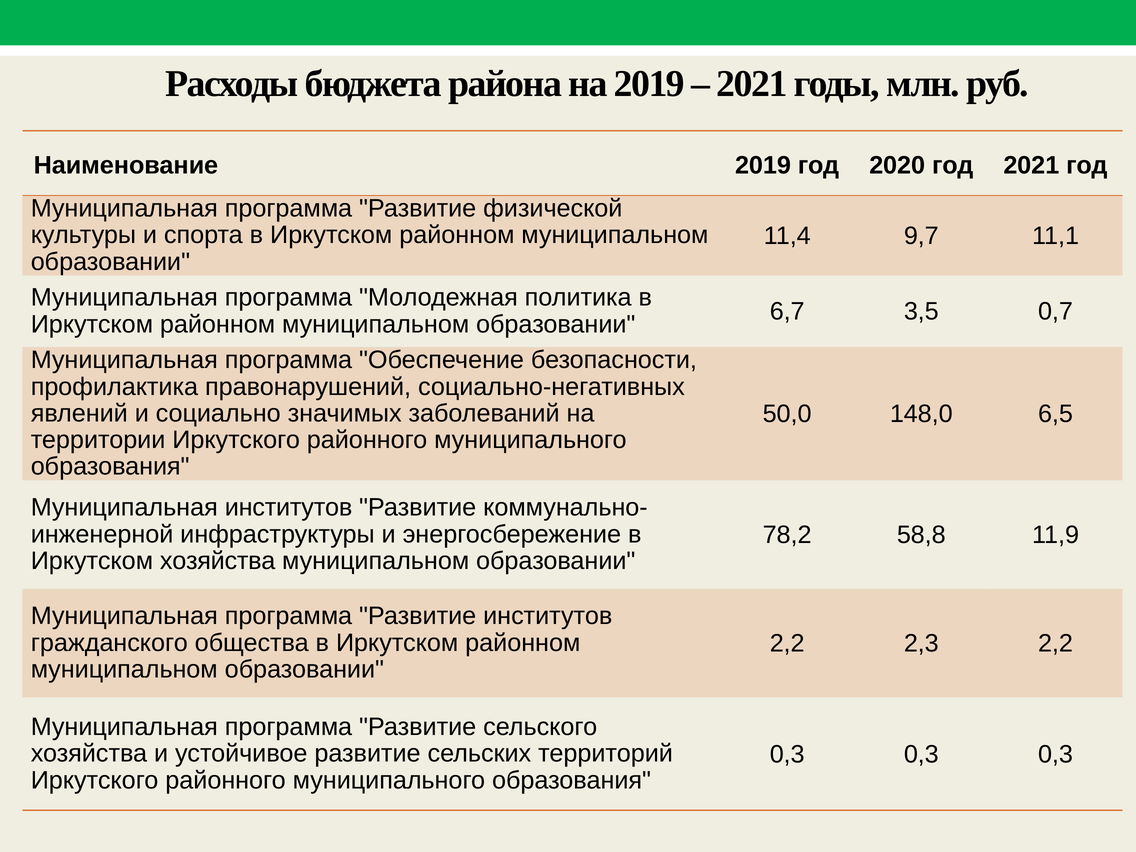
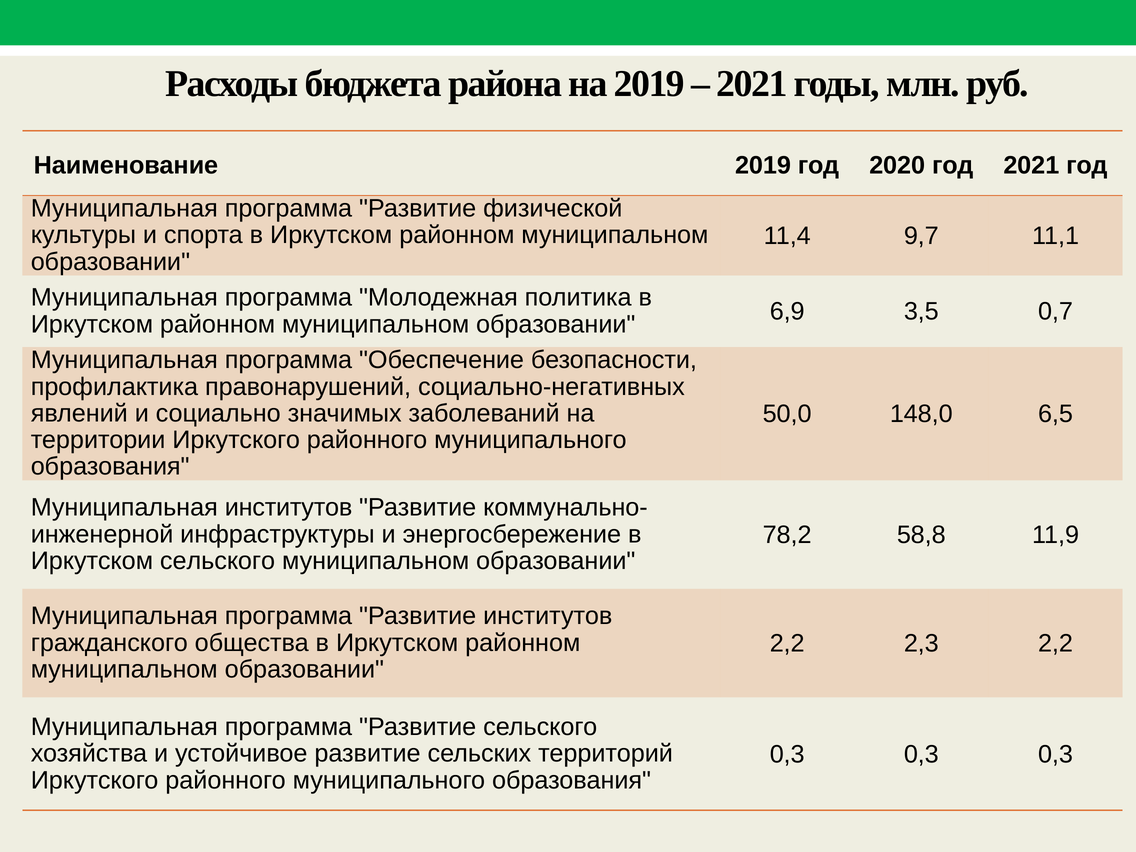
6,7: 6,7 -> 6,9
Иркутском хозяйства: хозяйства -> сельского
